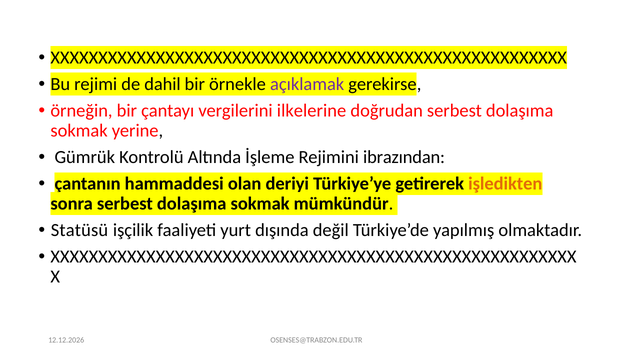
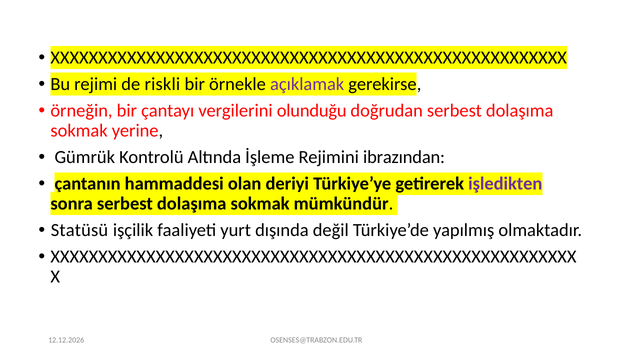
dahil: dahil -> riskli
ilkelerine: ilkelerine -> olunduğu
işledikten colour: orange -> purple
